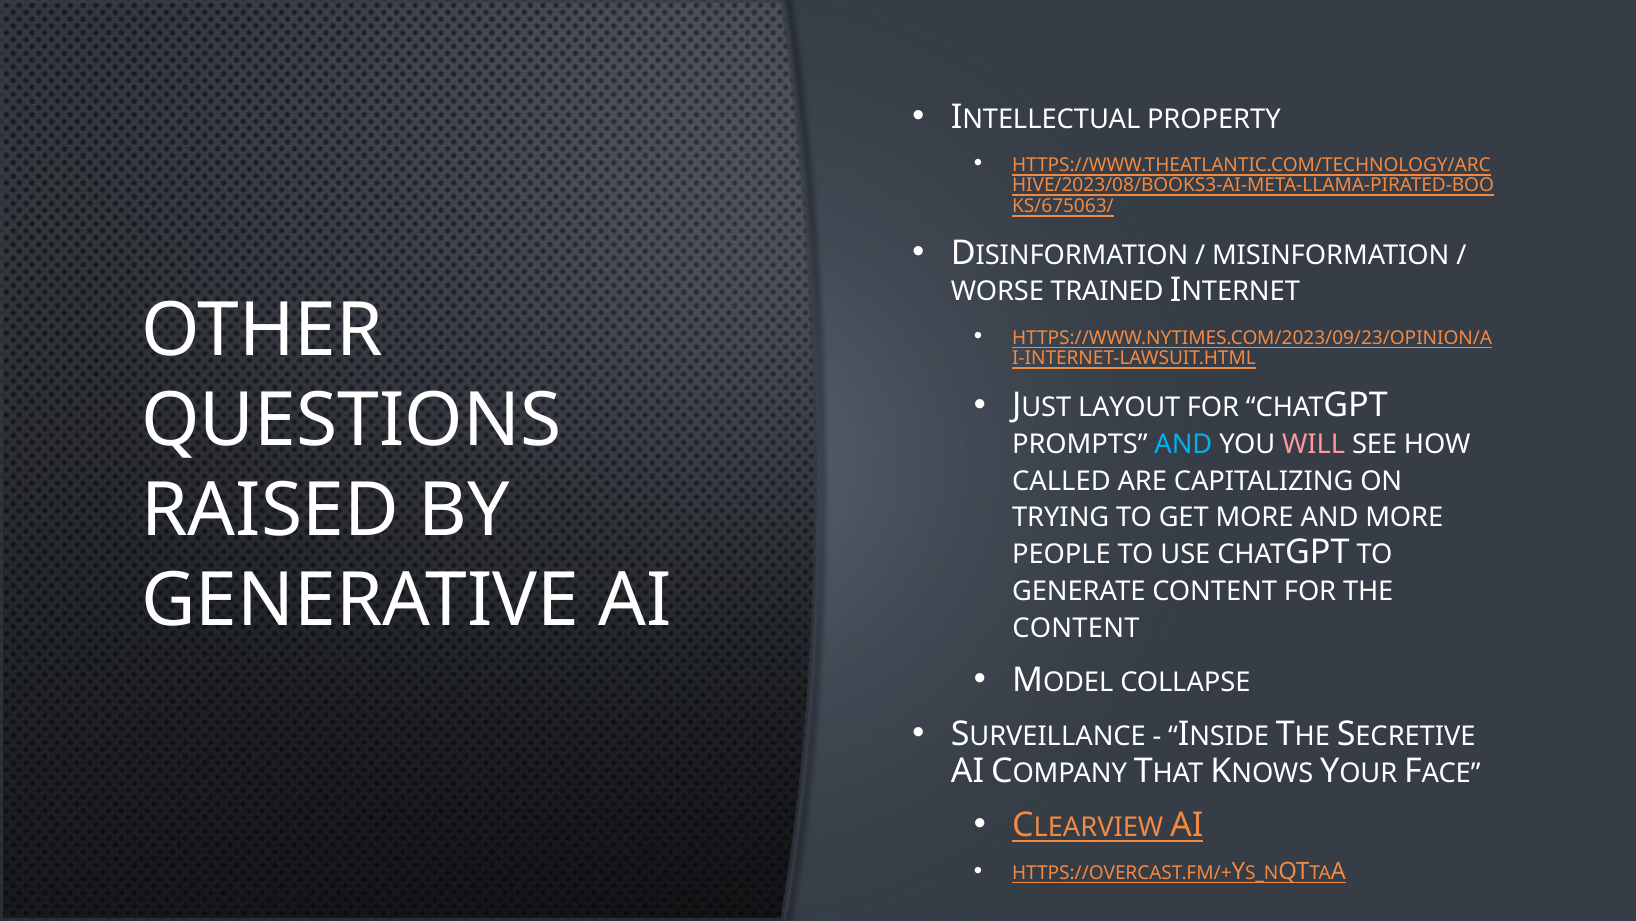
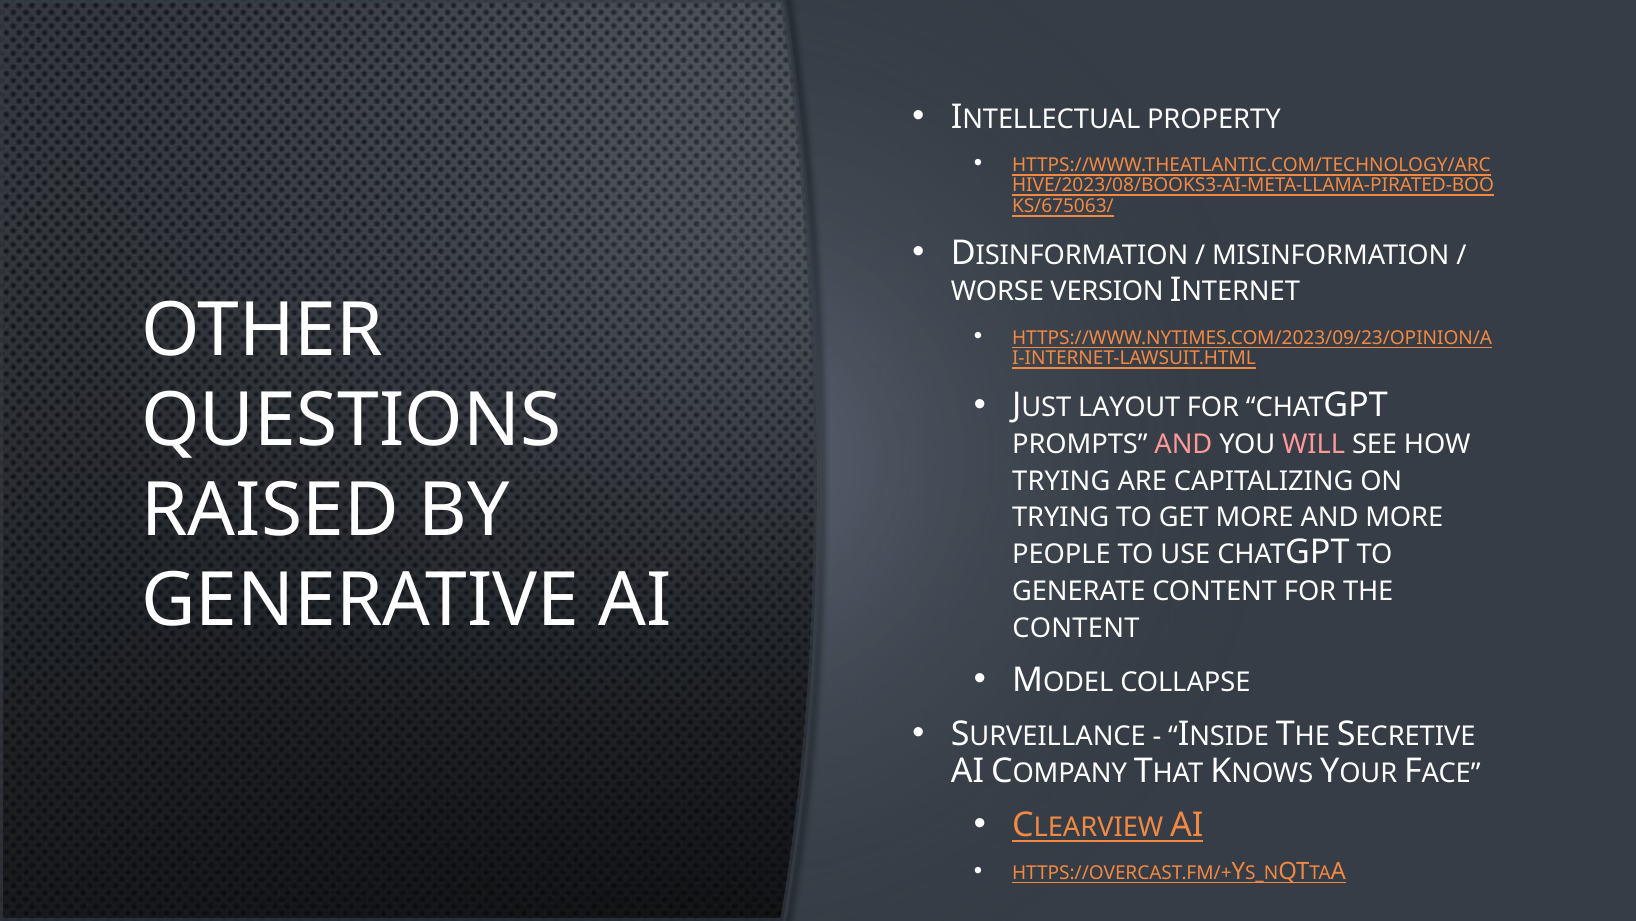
TRAINED: TRAINED -> VERSION
AND at (1183, 444) colour: light blue -> pink
CALLED at (1061, 481): CALLED -> TRYING
